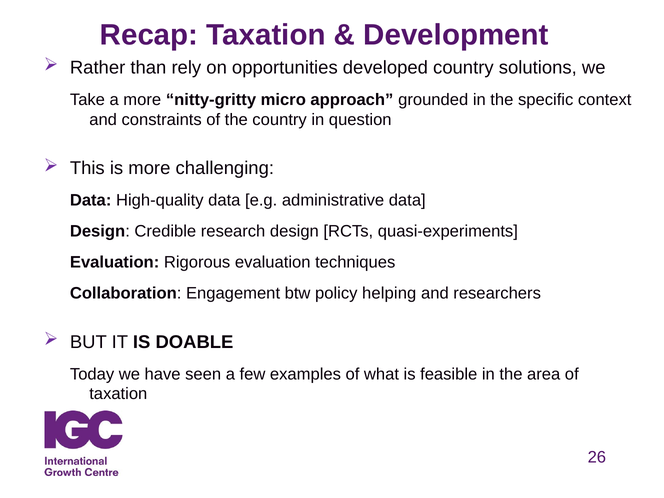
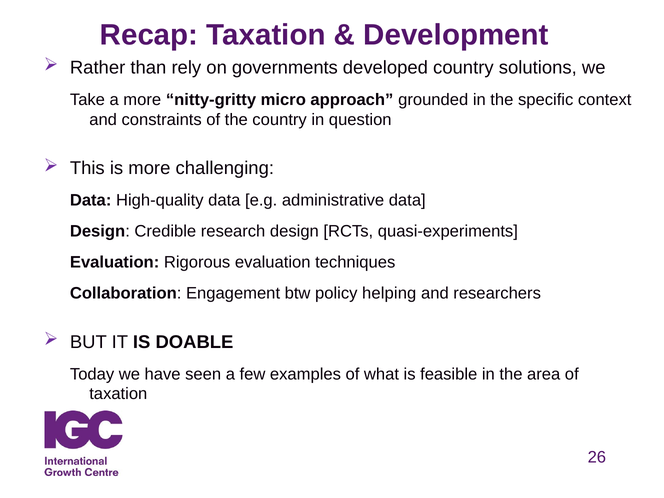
opportunities: opportunities -> governments
